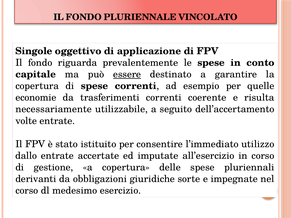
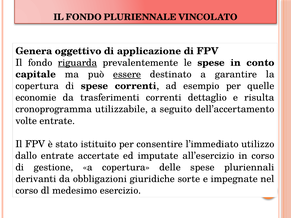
Singole: Singole -> Genera
riguarda underline: none -> present
coerente: coerente -> dettaglio
necessariamente: necessariamente -> cronoprogramma
